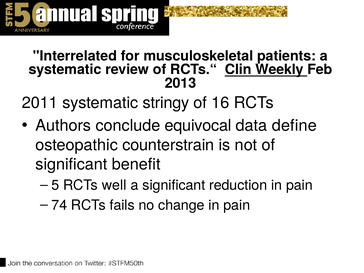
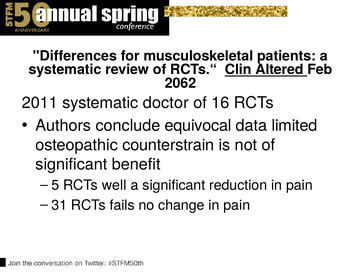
Interrelated: Interrelated -> Differences
Weekly: Weekly -> Altered
2013: 2013 -> 2062
stringy: stringy -> doctor
define: define -> limited
74: 74 -> 31
